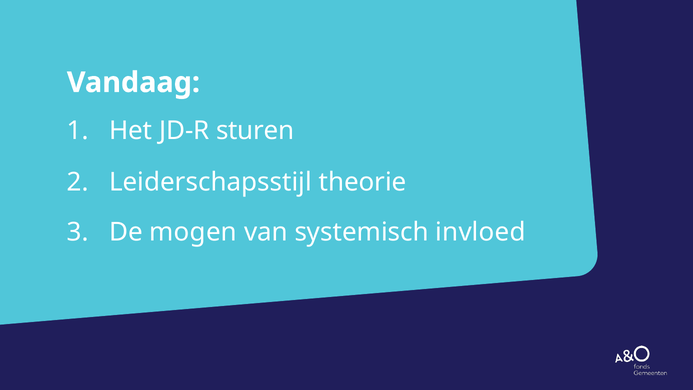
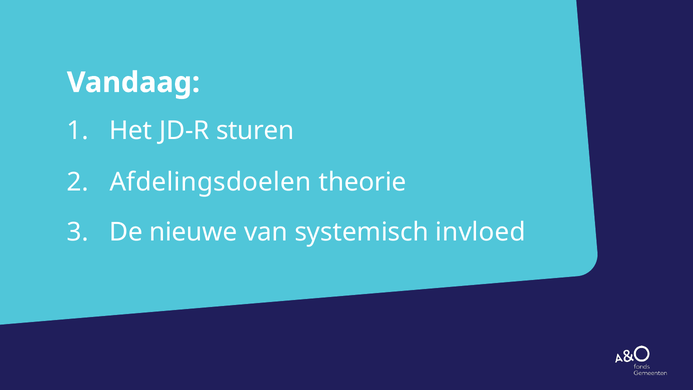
Leiderschapsstijl: Leiderschapsstijl -> Afdelingsdoelen
mogen: mogen -> nieuwe
